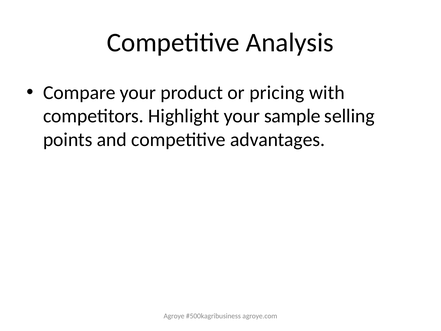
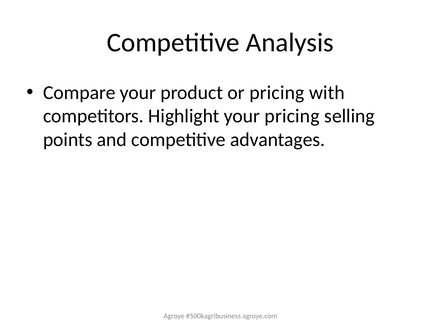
your sample: sample -> pricing
